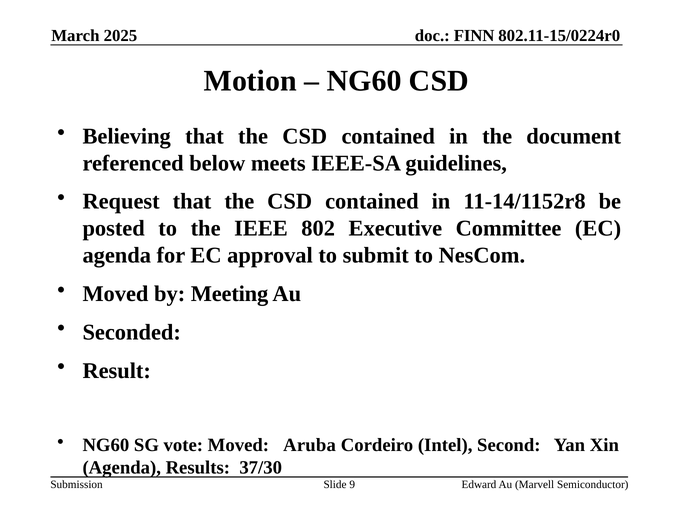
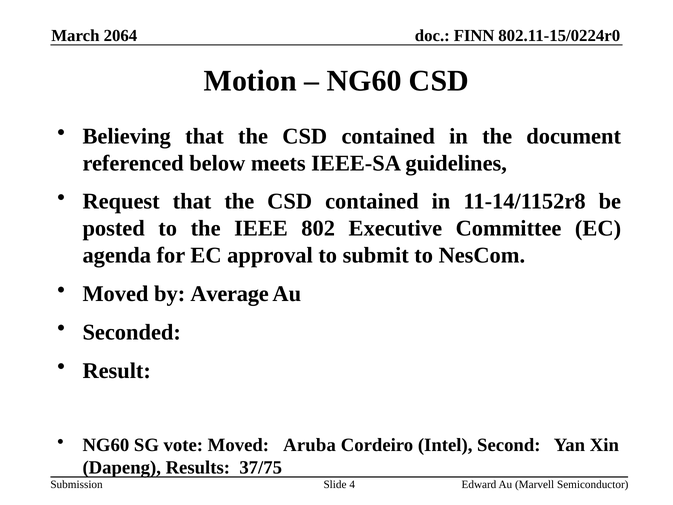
2025: 2025 -> 2064
Meeting: Meeting -> Average
Agenda at (122, 467): Agenda -> Dapeng
37/30: 37/30 -> 37/75
9: 9 -> 4
